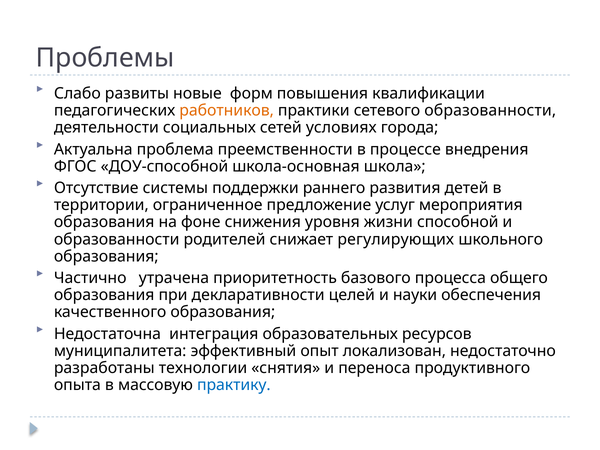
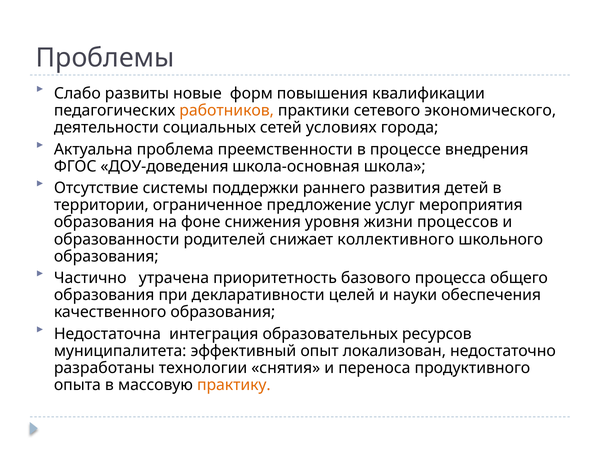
сетевого образованности: образованности -> экономического
ДОУ-способной: ДОУ-способной -> ДОУ-доведения
способной: способной -> процессов
регулирующих: регулирующих -> коллективного
практику colour: blue -> orange
